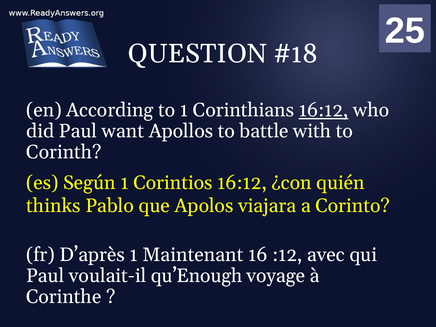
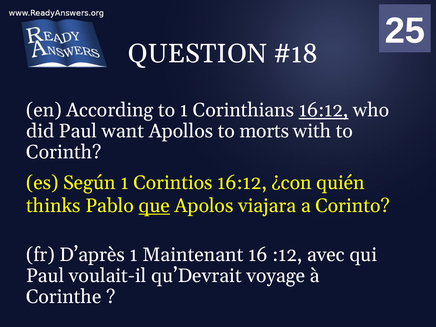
battle: battle -> morts
que underline: none -> present
qu’Enough: qu’Enough -> qu’Devrait
